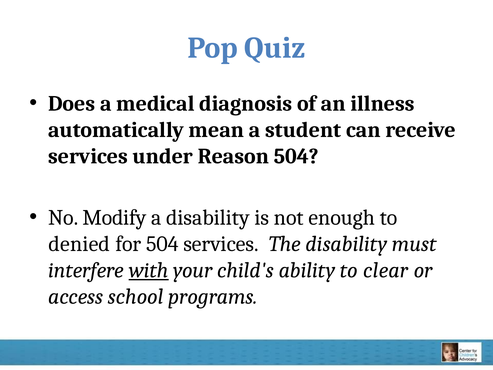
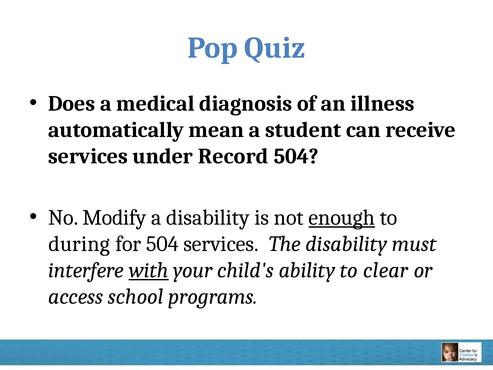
Reason: Reason -> Record
enough underline: none -> present
denied: denied -> during
